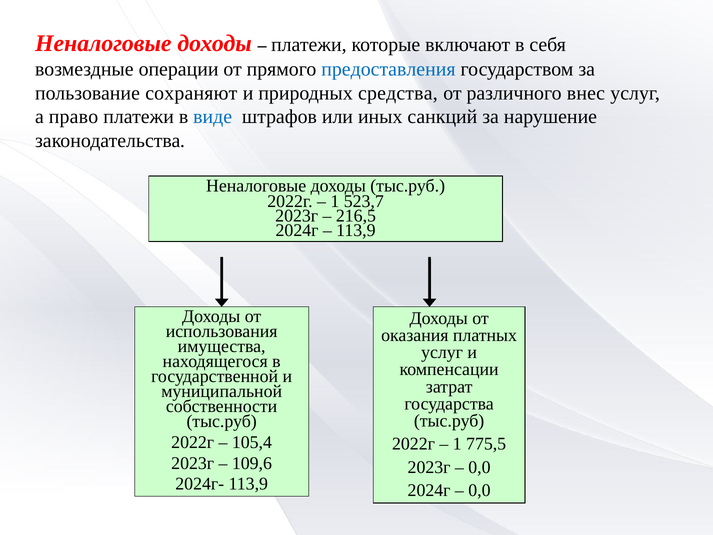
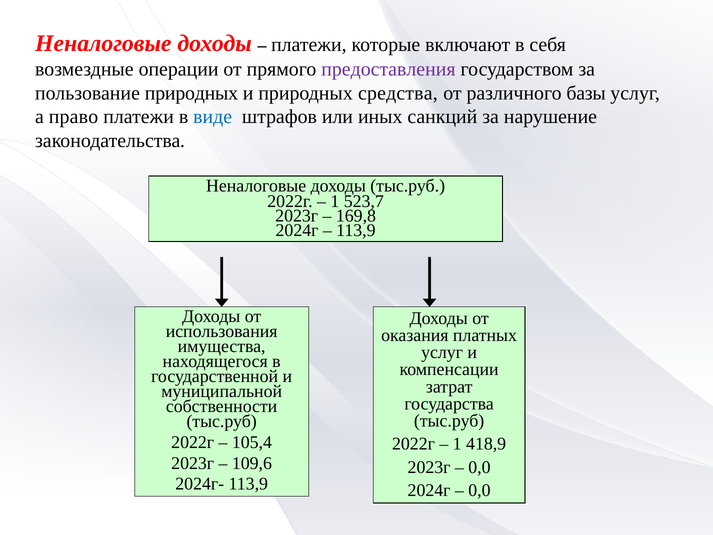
предоставления colour: blue -> purple
пользование сохраняют: сохраняют -> природных
внес: внес -> базы
216,5: 216,5 -> 169,8
775,5: 775,5 -> 418,9
